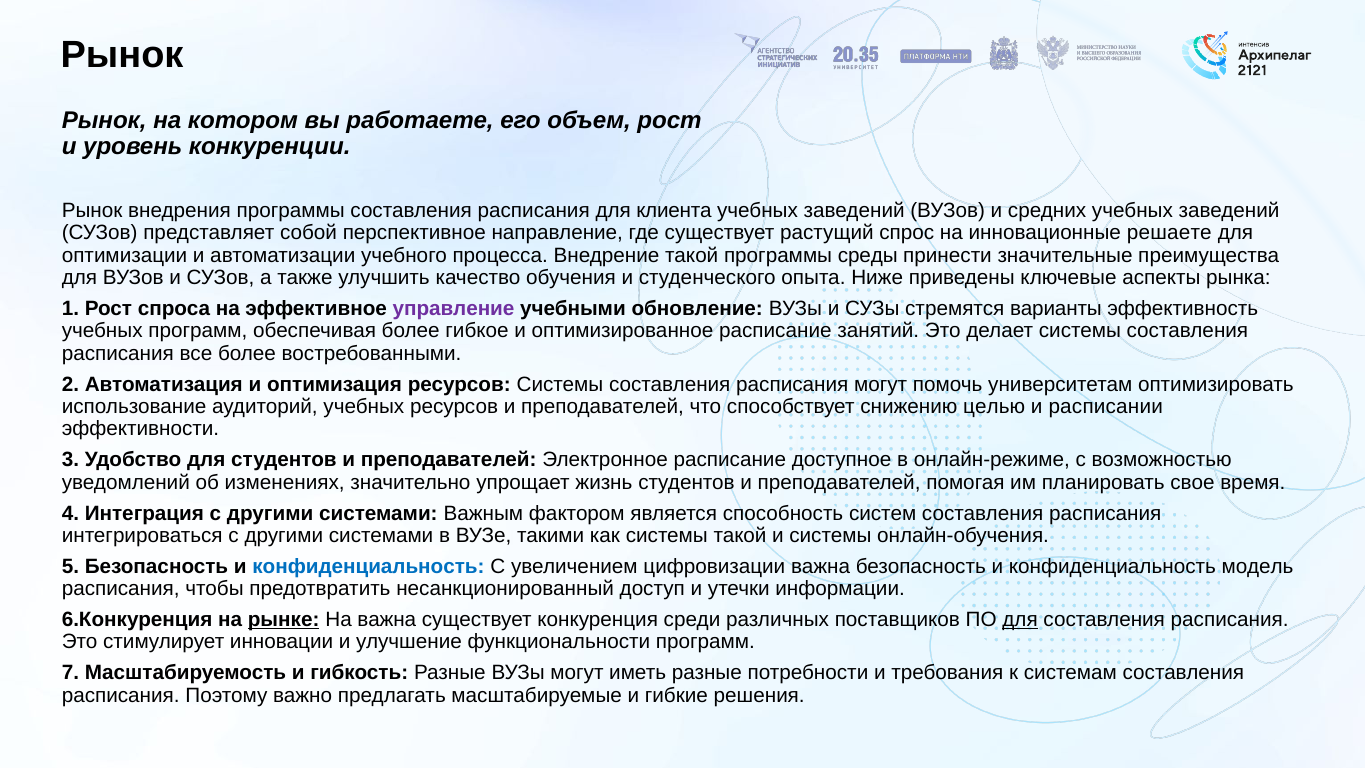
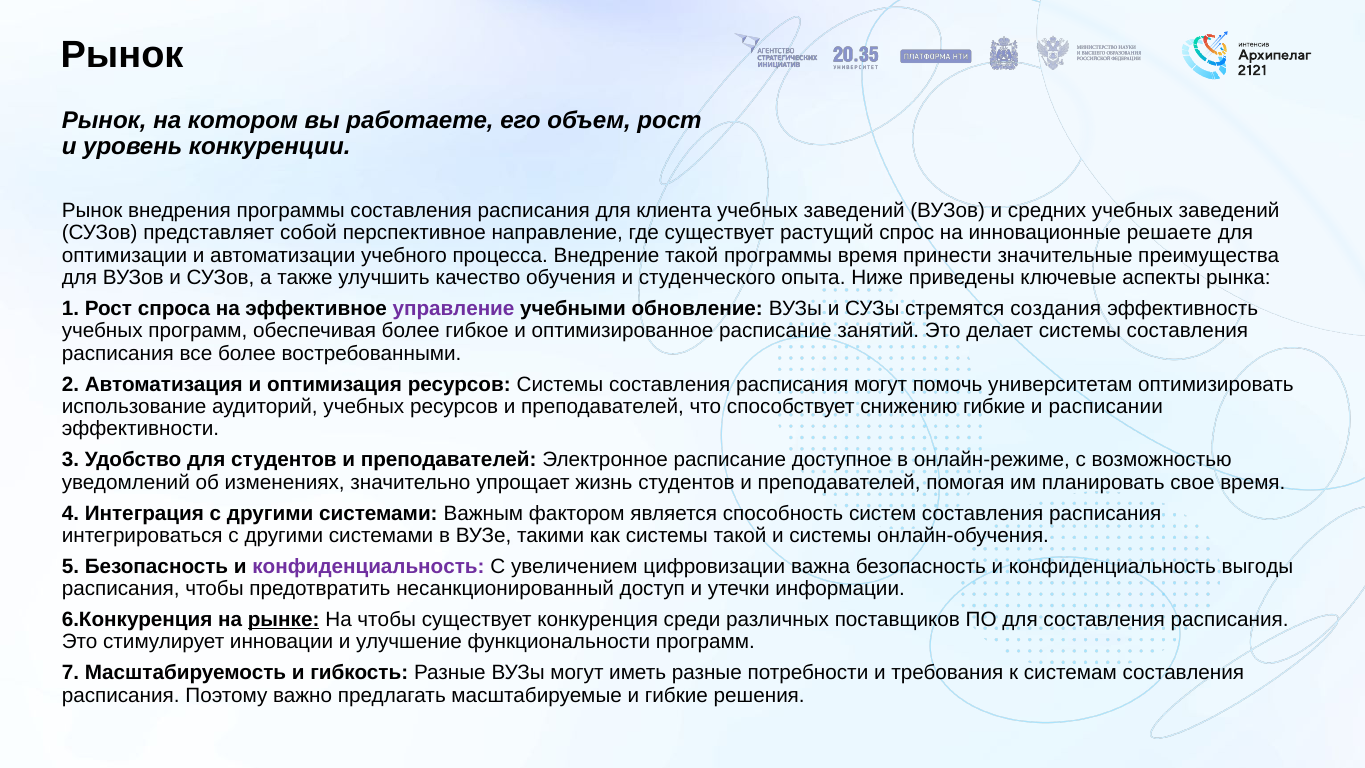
программы среды: среды -> время
варианты: варианты -> создания
снижению целью: целью -> гибкие
конфиденциальность at (368, 567) colour: blue -> purple
модель: модель -> выгоды
На важна: важна -> чтобы
для at (1020, 620) underline: present -> none
